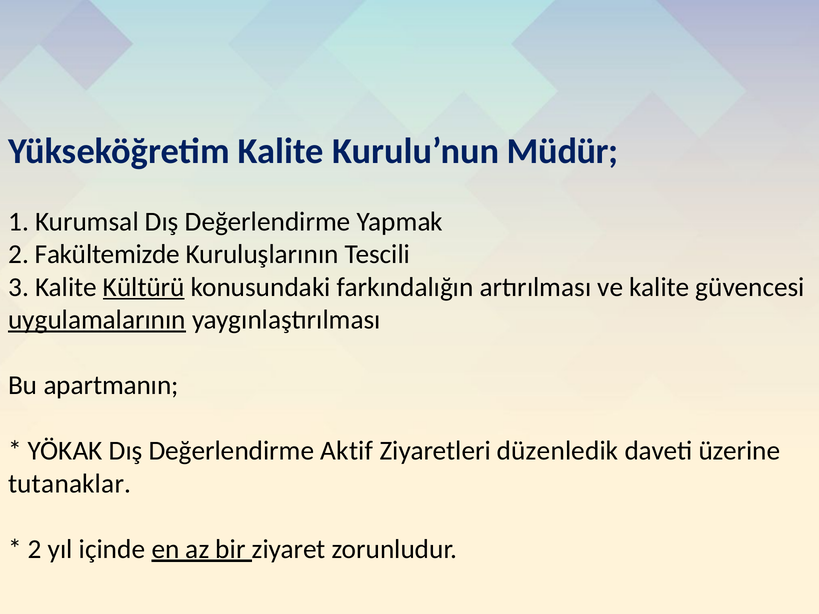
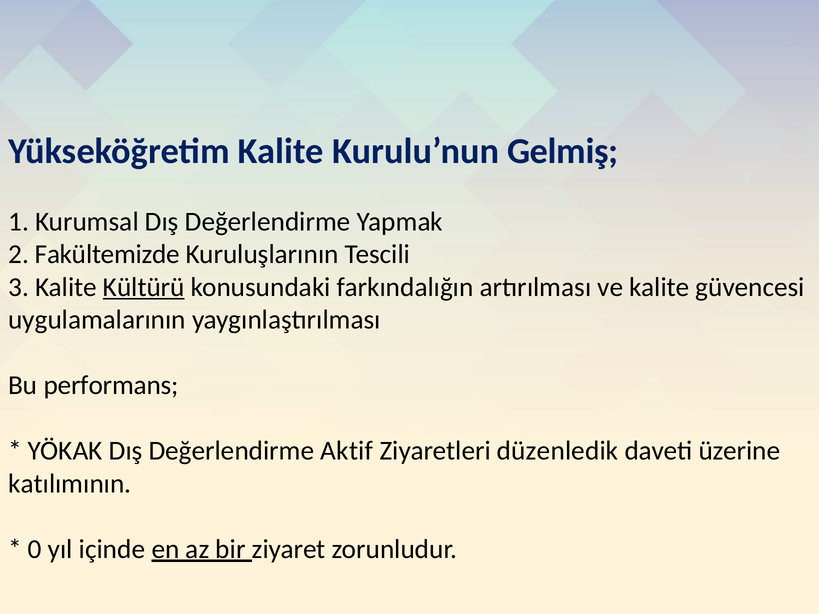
Müdür: Müdür -> Gelmiş
uygulamalarının underline: present -> none
apartmanın: apartmanın -> performans
tutanaklar: tutanaklar -> katılımının
2 at (35, 549): 2 -> 0
